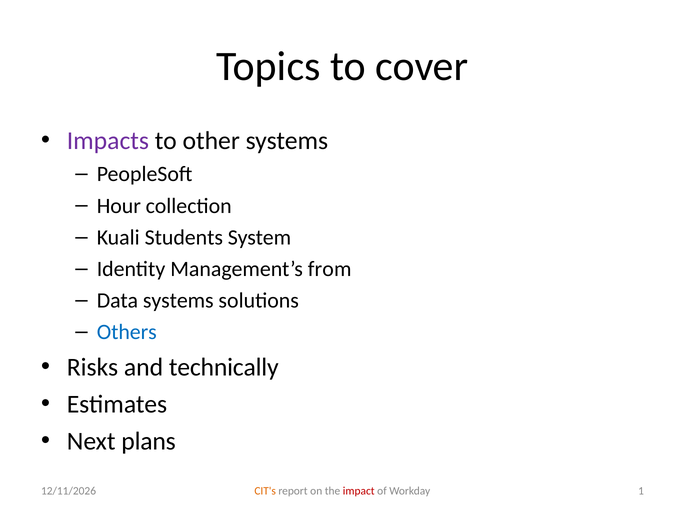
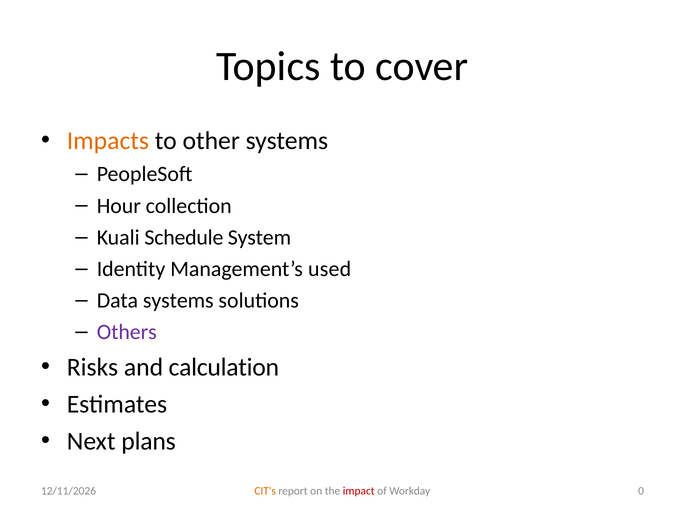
Impacts colour: purple -> orange
Students: Students -> Schedule
from: from -> used
Others colour: blue -> purple
technically: technically -> calculation
1: 1 -> 0
